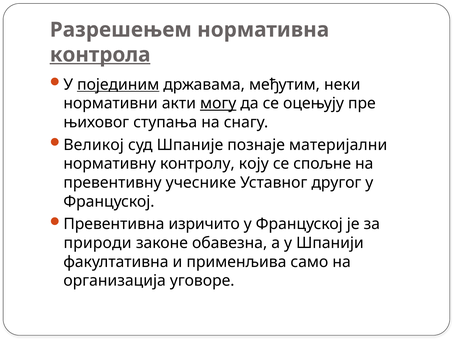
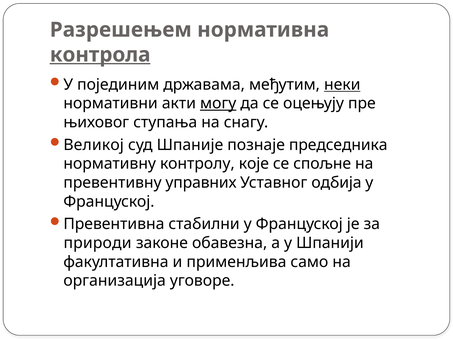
појединим underline: present -> none
неки underline: none -> present
материјални: материјални -> председника
коју: коју -> које
учеснике: учеснике -> управних
другог: другог -> одбија
изричито: изричито -> стабилни
